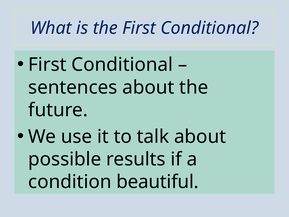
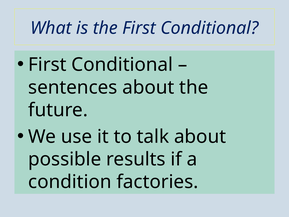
beautiful: beautiful -> factories
